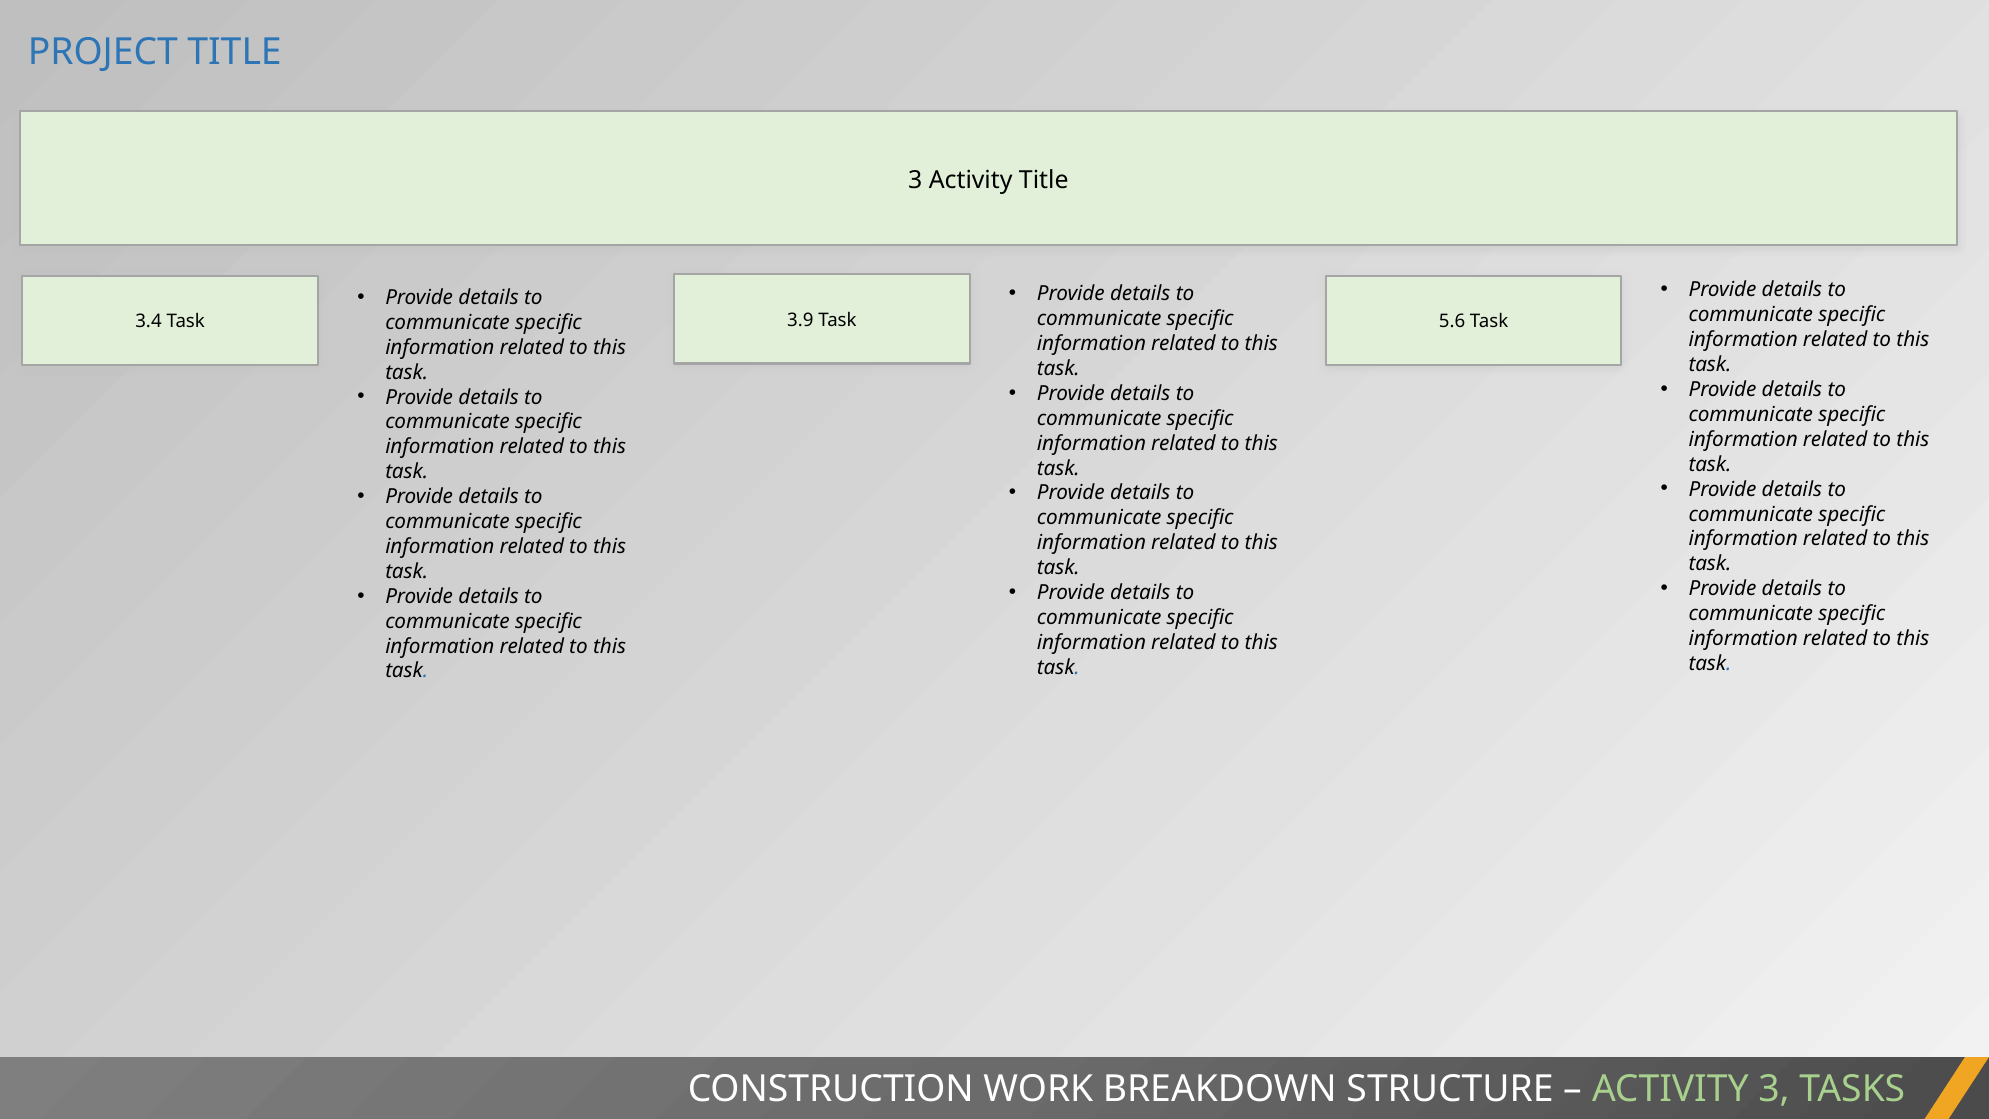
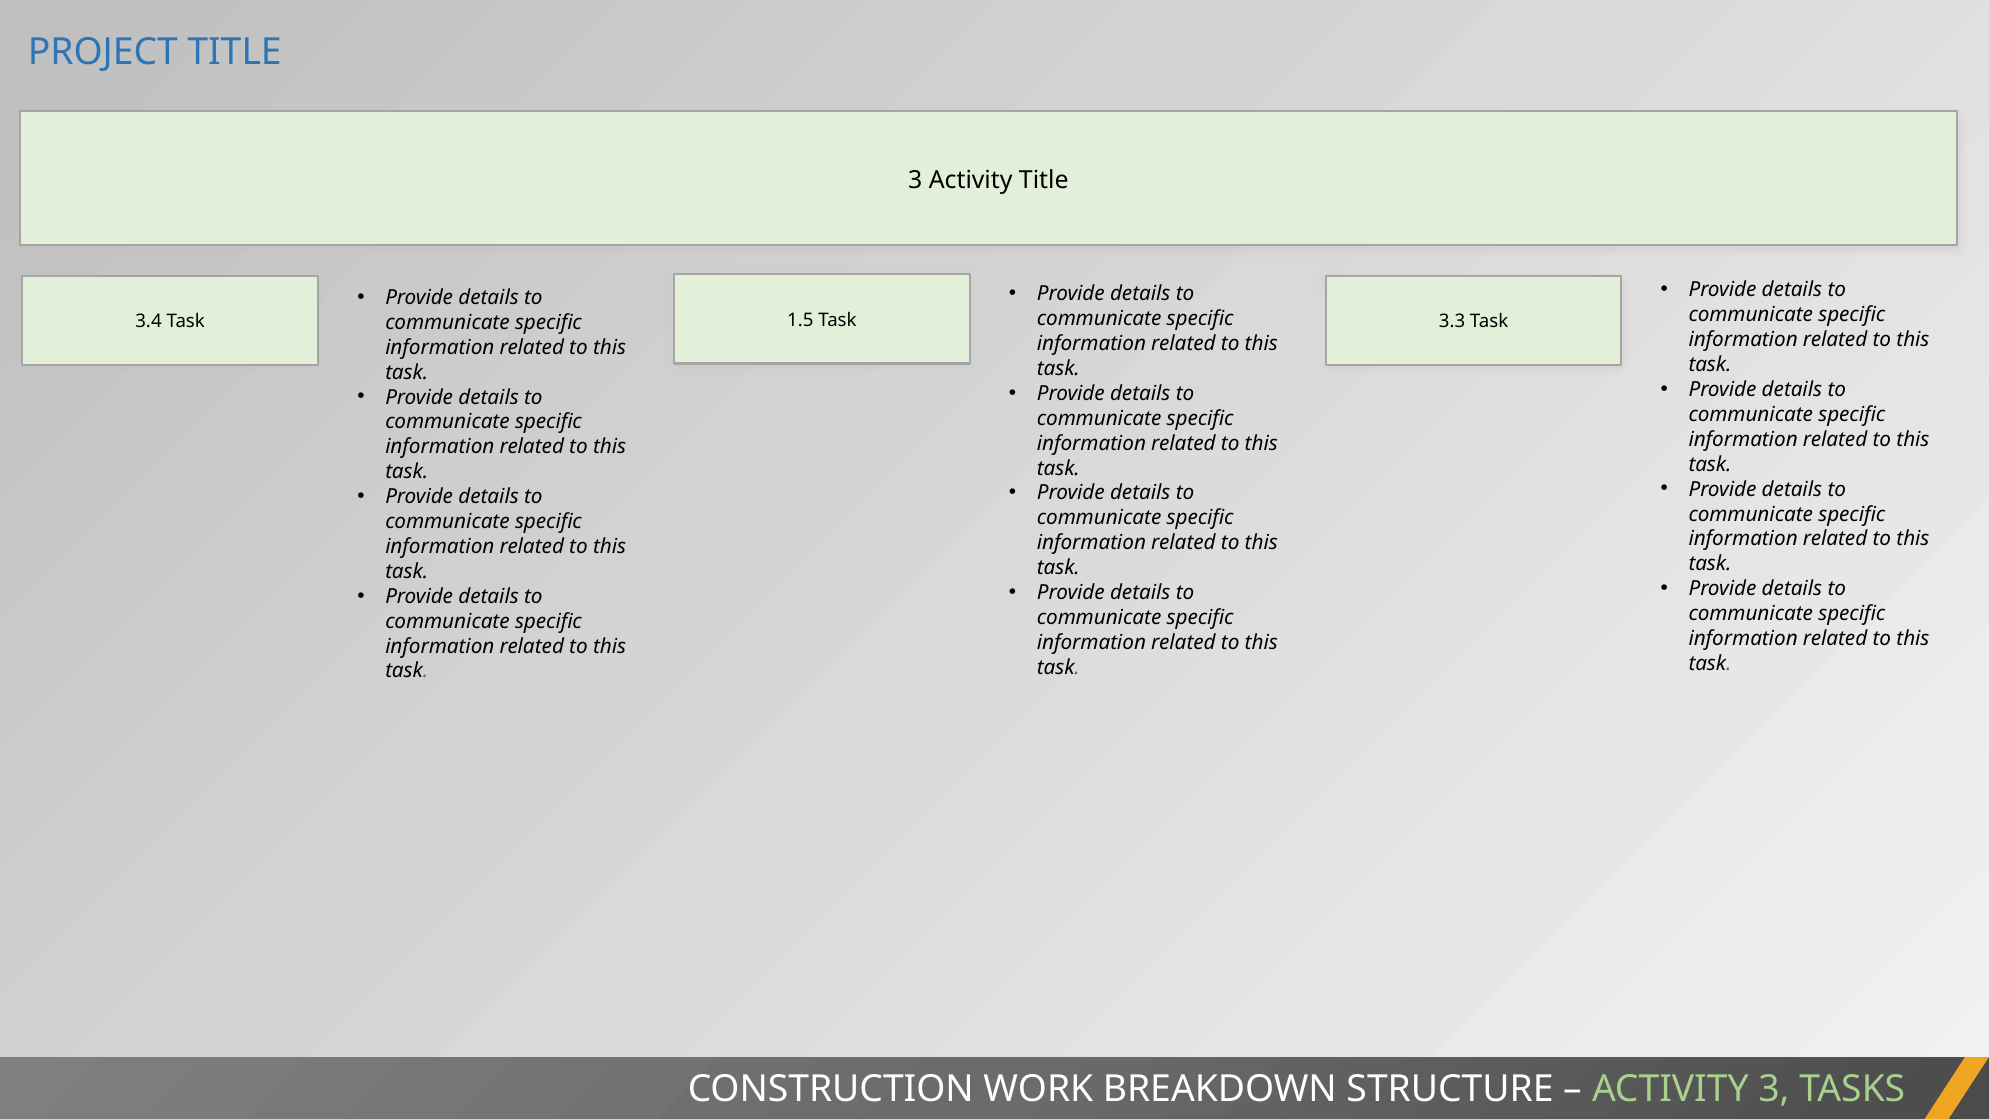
3.9: 3.9 -> 1.5
5.6: 5.6 -> 3.3
